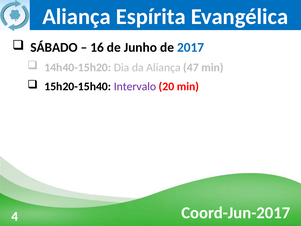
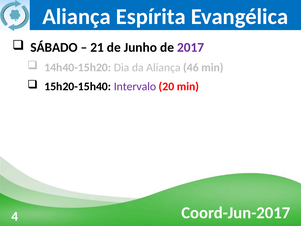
16: 16 -> 21
2017 colour: blue -> purple
47: 47 -> 46
